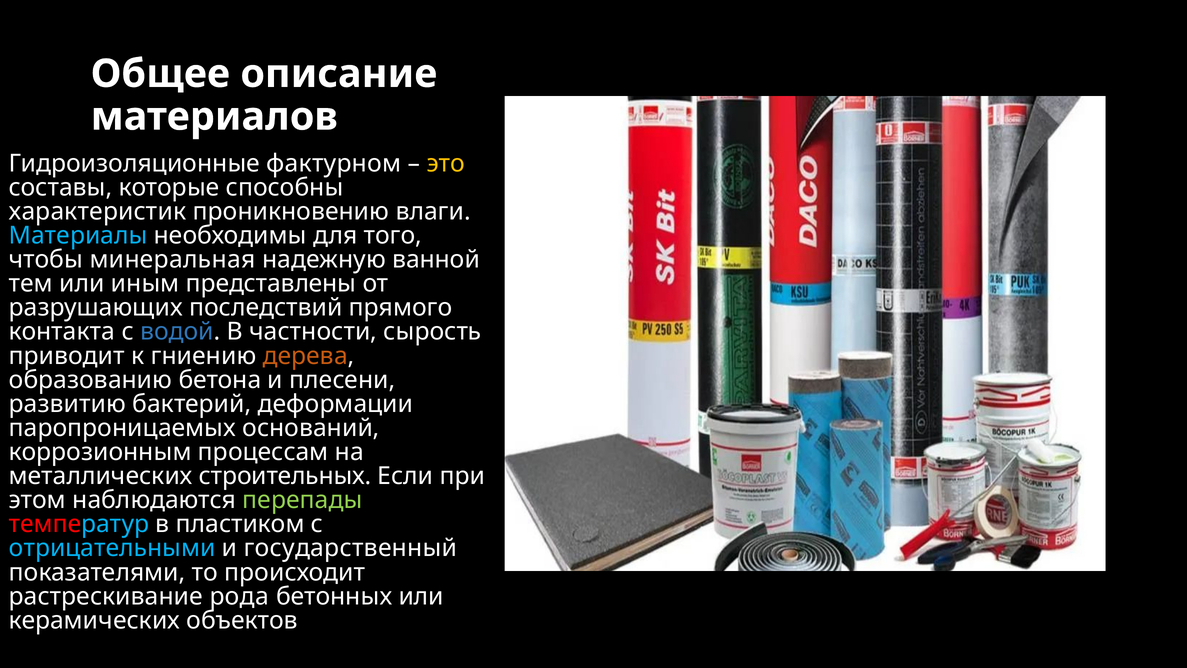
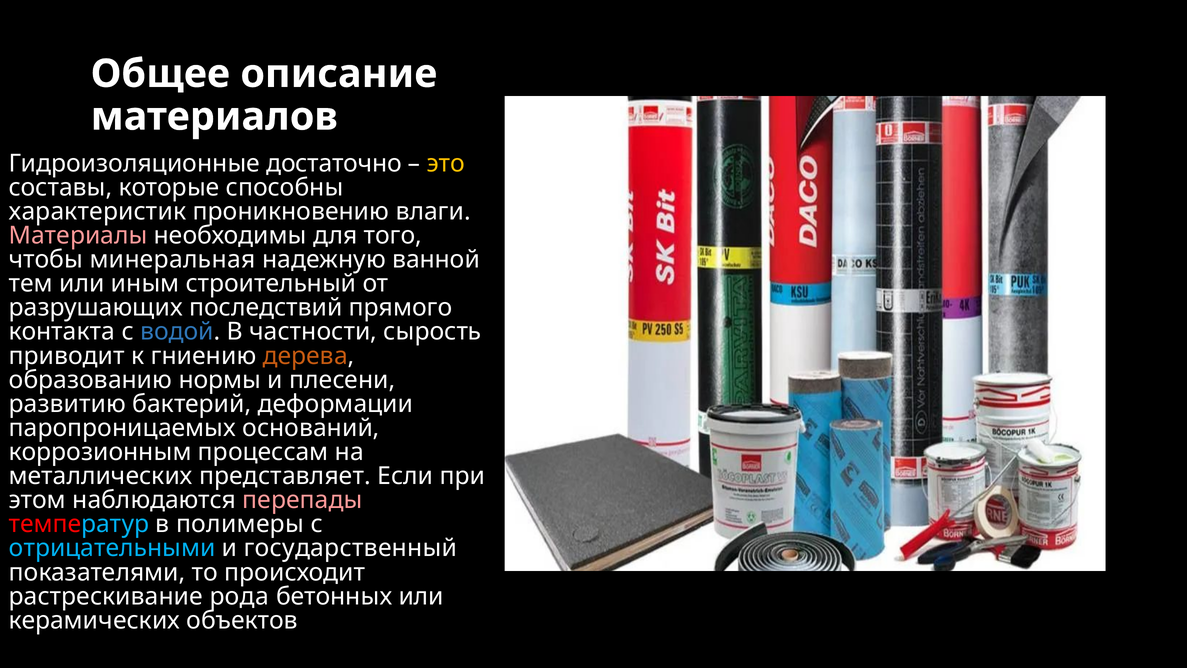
фактурном: фактурном -> достаточно
Материалы colour: light blue -> pink
представлены: представлены -> строительный
бетона: бетона -> нормы
строительных: строительных -> представляет
перепады colour: light green -> pink
пластиком: пластиком -> полимеры
